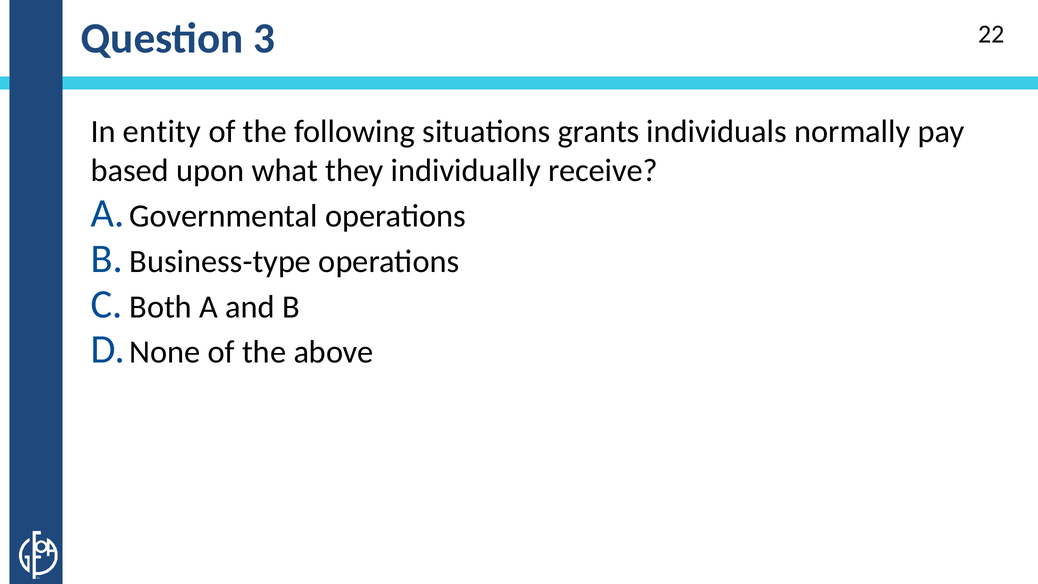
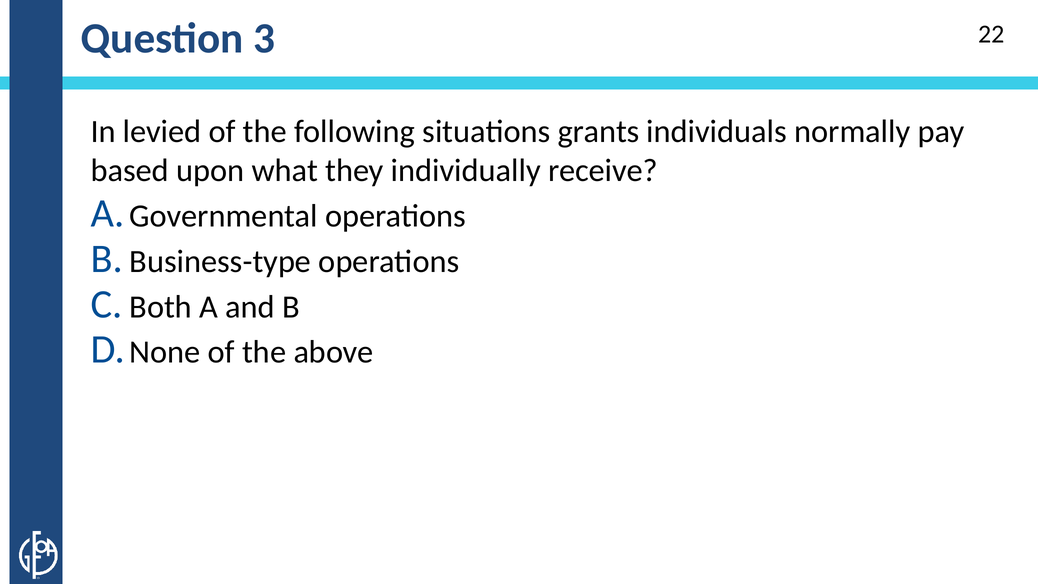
entity: entity -> levied
